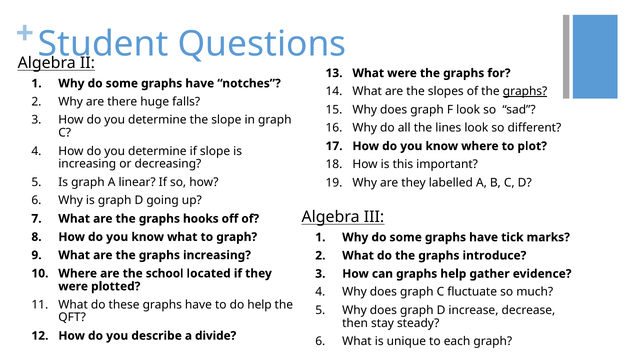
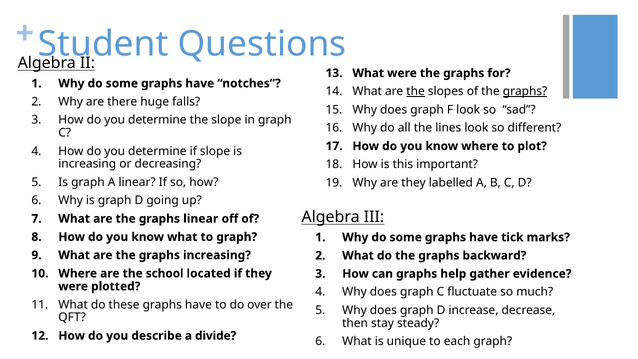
the at (416, 91) underline: none -> present
graphs hooks: hooks -> linear
introduce: introduce -> backward
do help: help -> over
